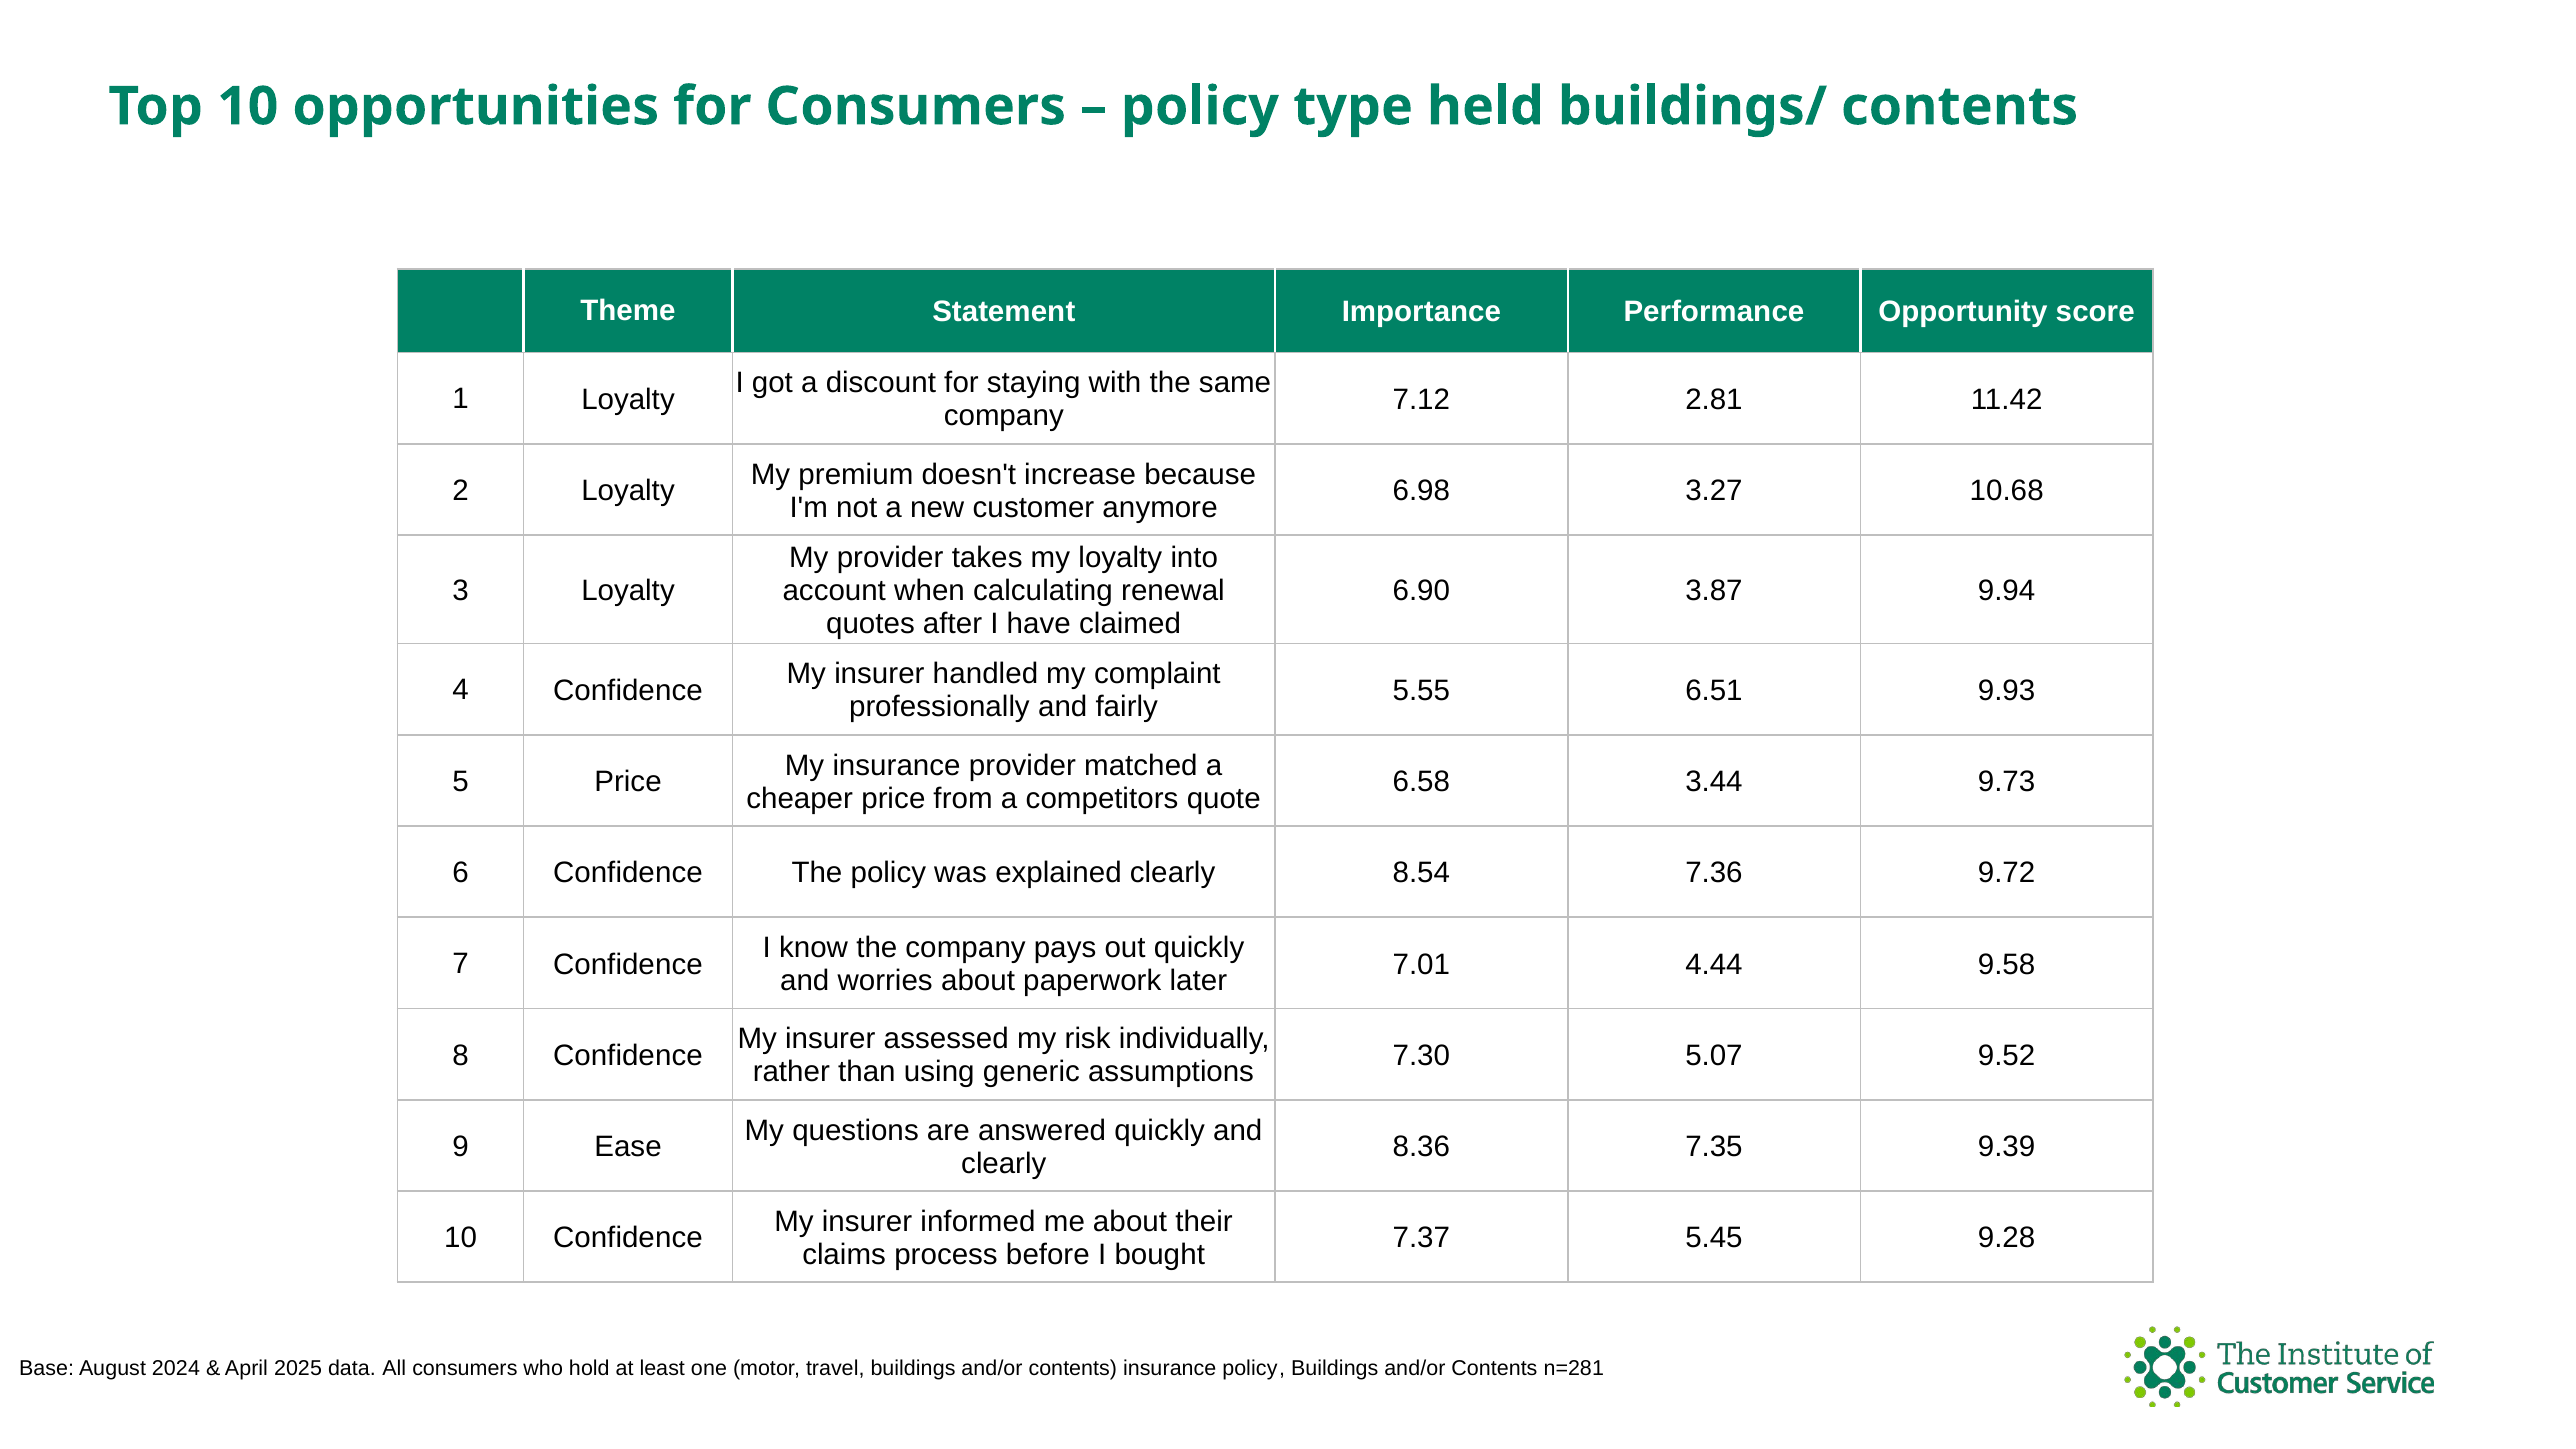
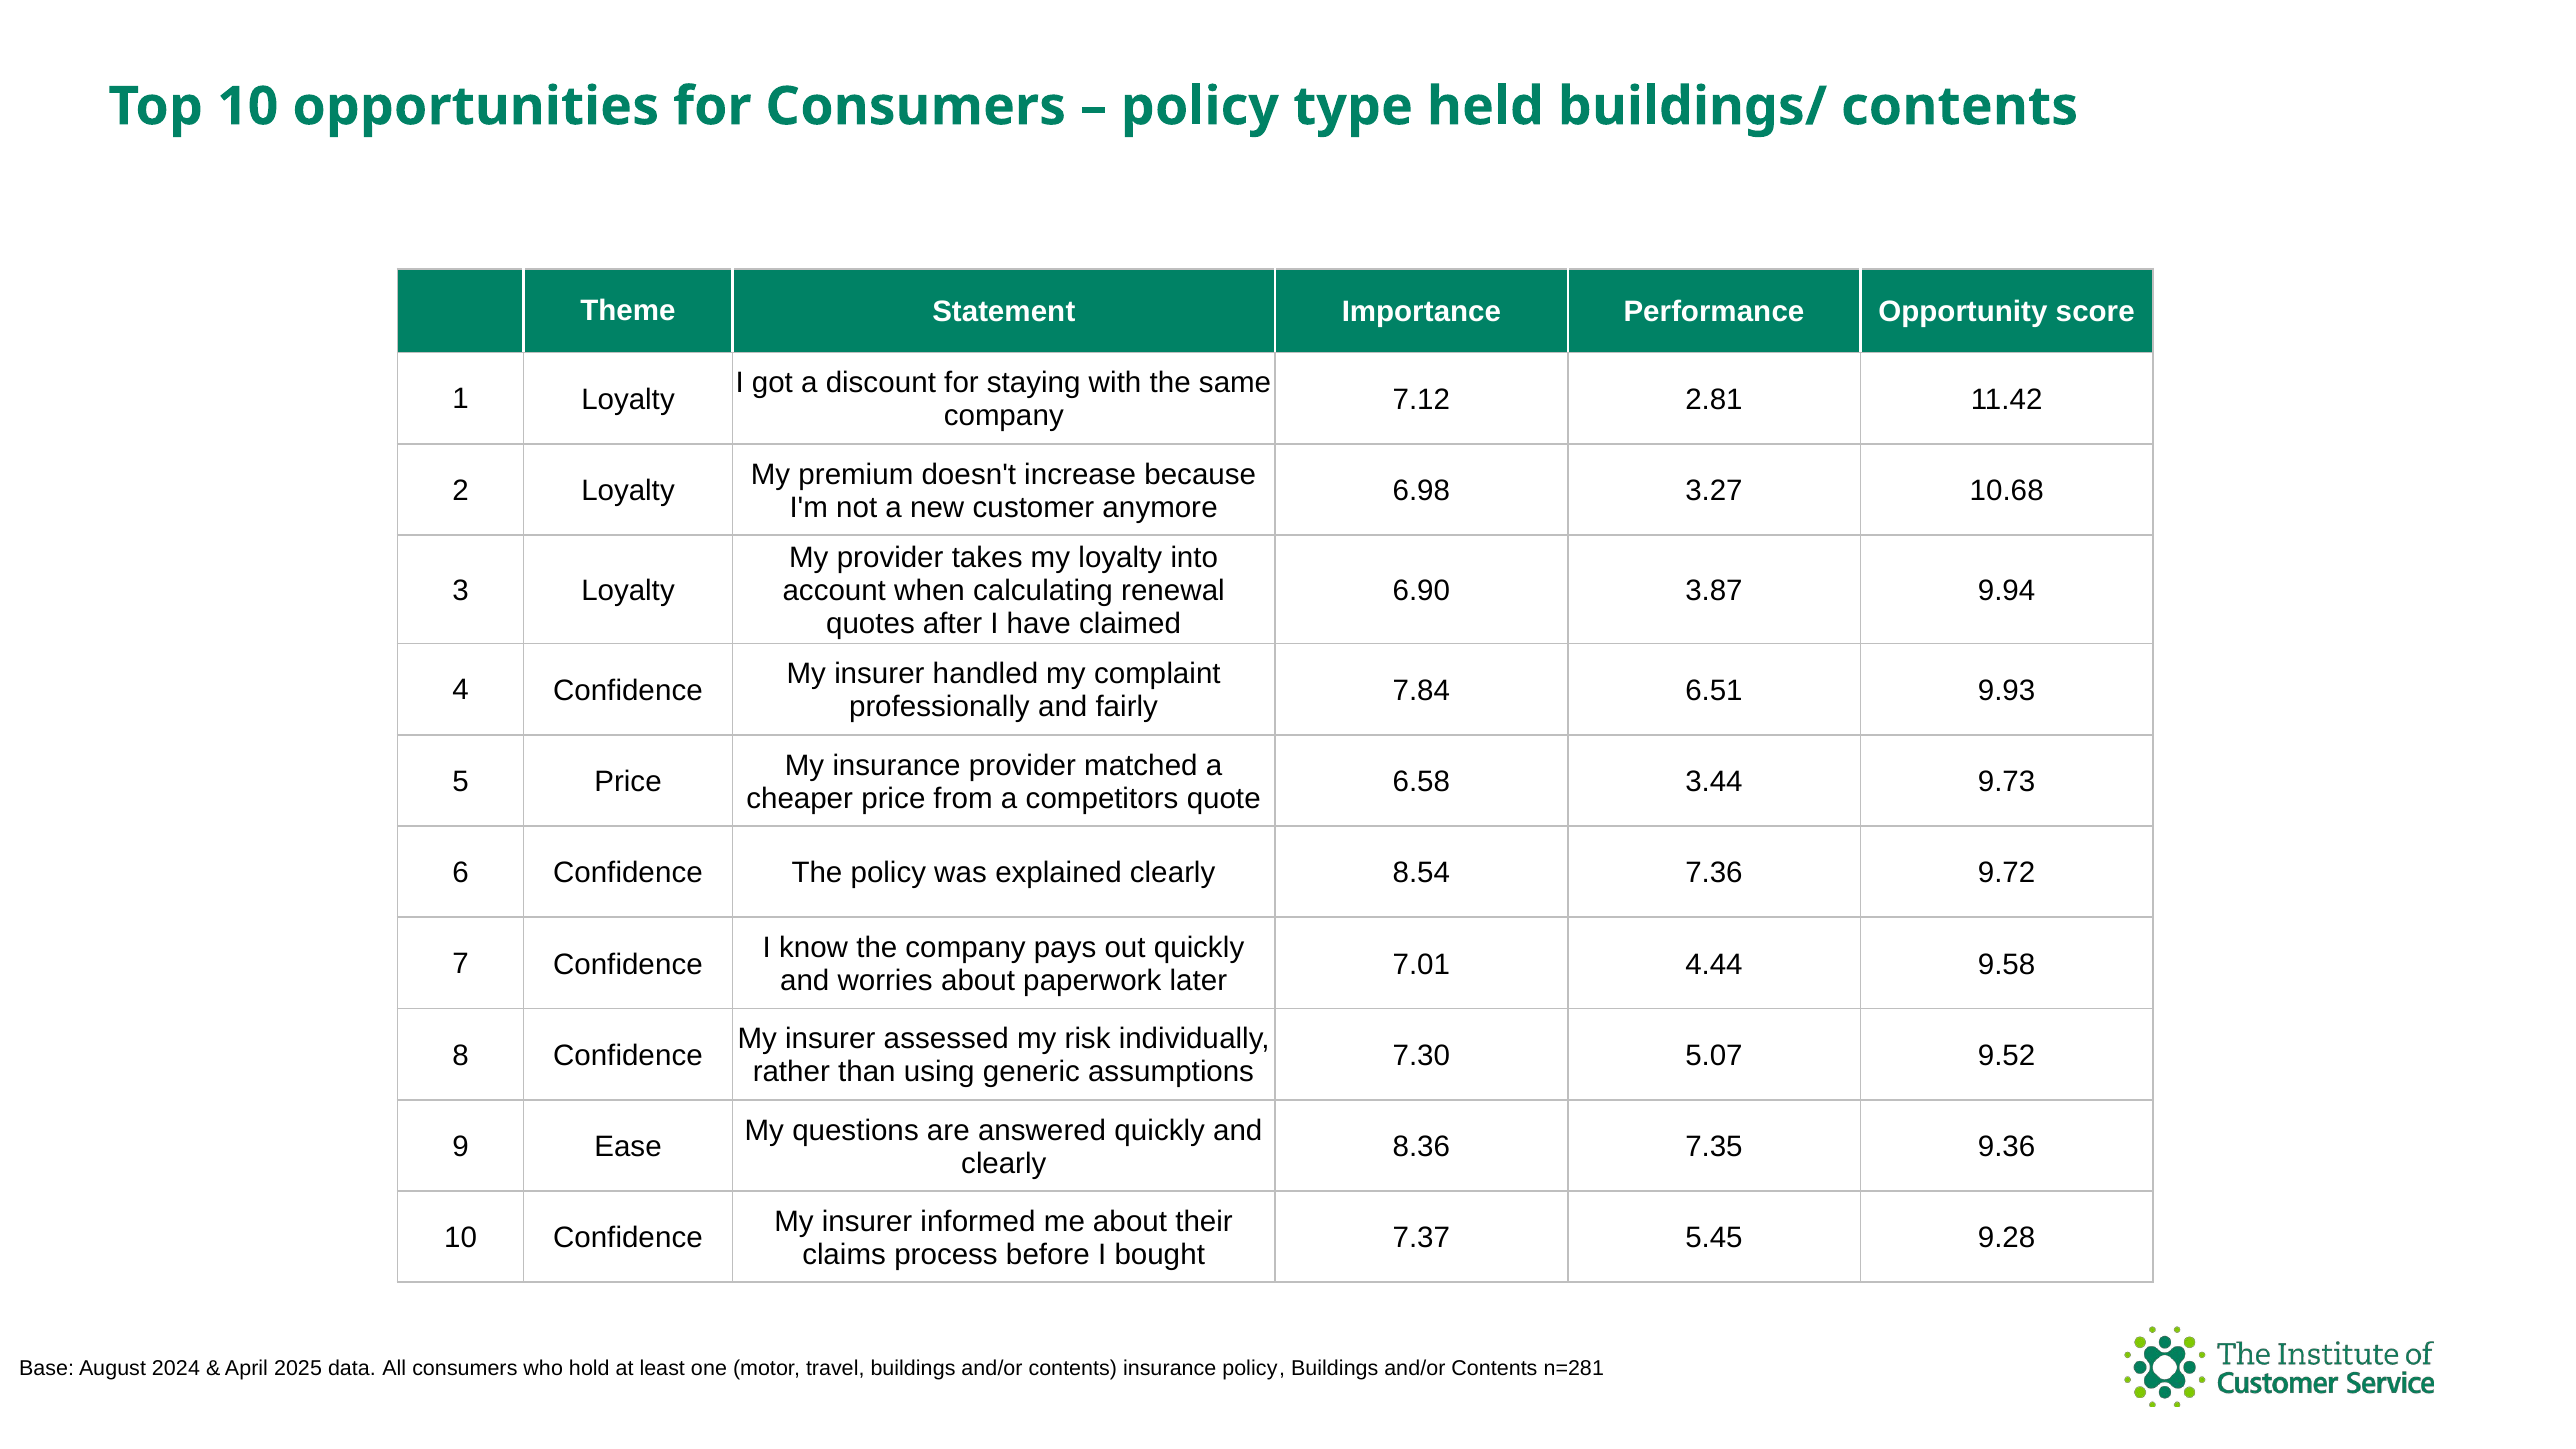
5.55: 5.55 -> 7.84
9.39: 9.39 -> 9.36
